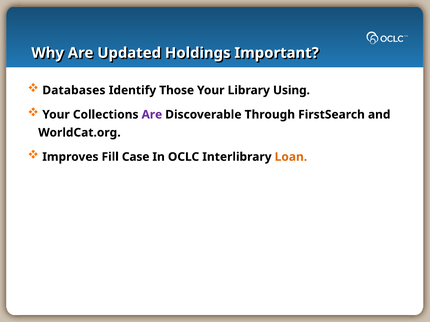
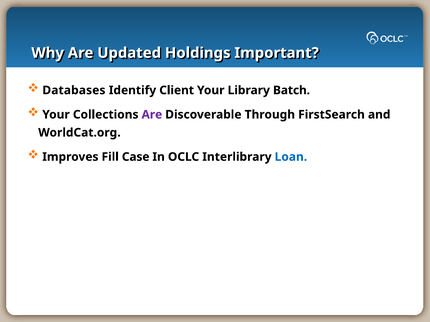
Those: Those -> Client
Using: Using -> Batch
Loan colour: orange -> blue
